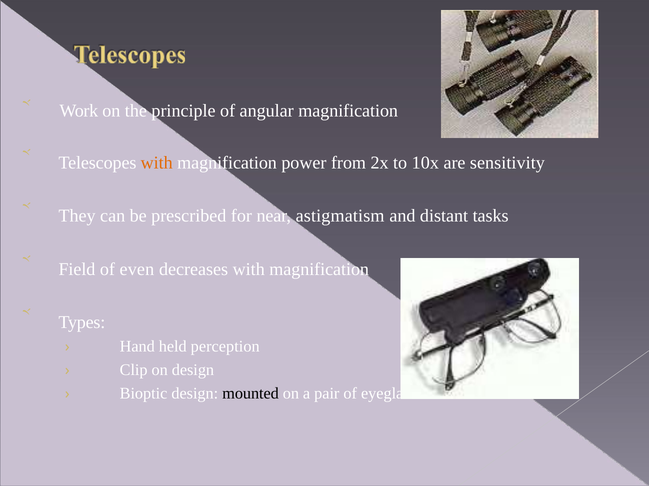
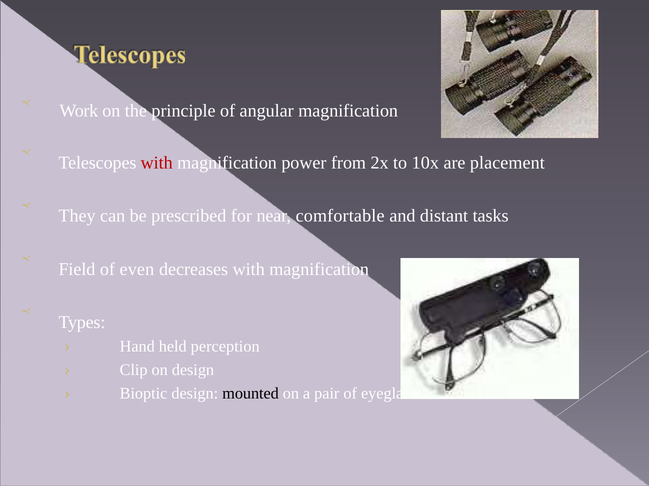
with at (157, 163) colour: orange -> red
sensitivity: sensitivity -> placement
astigmatism: astigmatism -> comfortable
